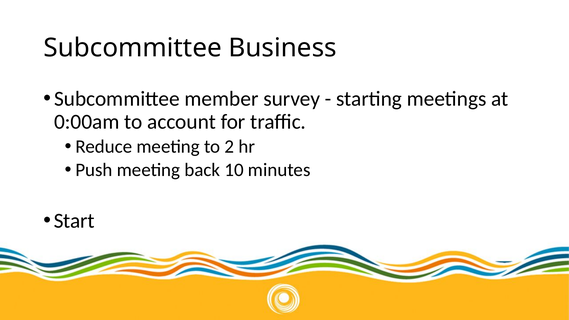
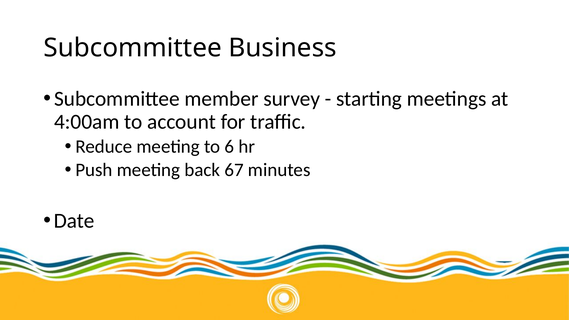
0:00am: 0:00am -> 4:00am
2: 2 -> 6
10: 10 -> 67
Start: Start -> Date
